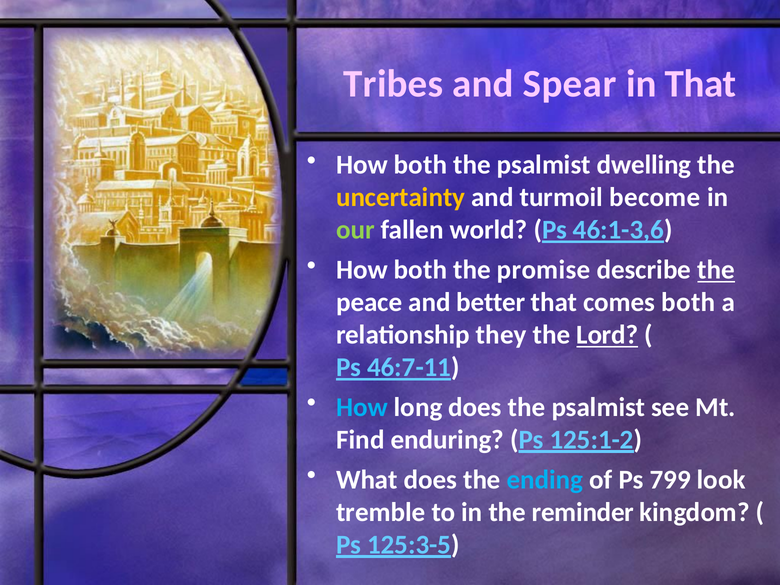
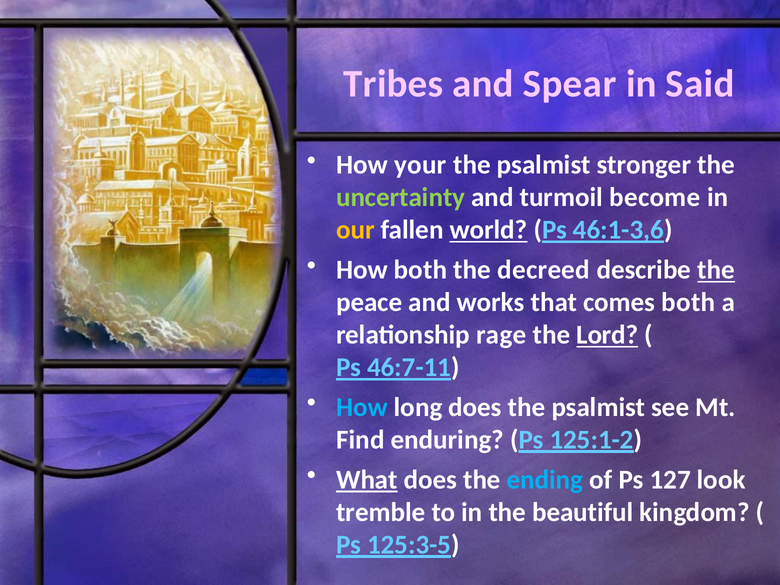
in That: That -> Said
both at (420, 165): both -> your
dwelling: dwelling -> stronger
uncertainty colour: yellow -> light green
our colour: light green -> yellow
world underline: none -> present
promise: promise -> decreed
better: better -> works
they: they -> rage
What underline: none -> present
799: 799 -> 127
reminder: reminder -> beautiful
